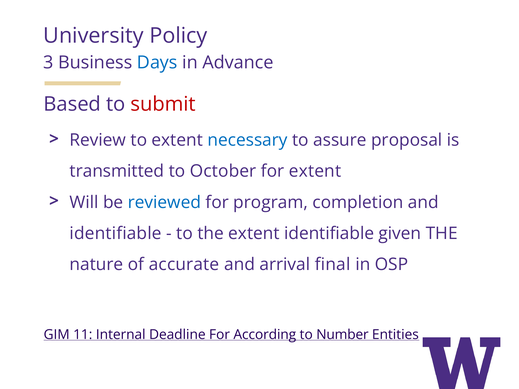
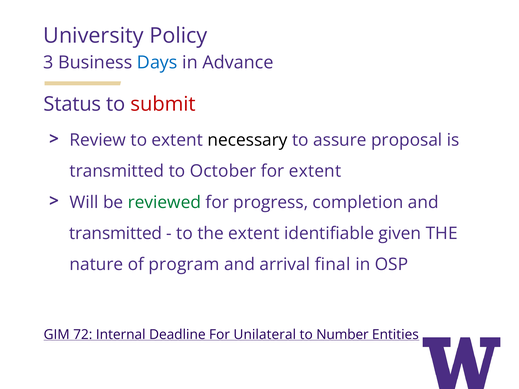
Based: Based -> Status
necessary colour: blue -> black
reviewed colour: blue -> green
program: program -> progress
identifiable at (116, 234): identifiable -> transmitted
accurate: accurate -> program
11: 11 -> 72
According: According -> Unilateral
